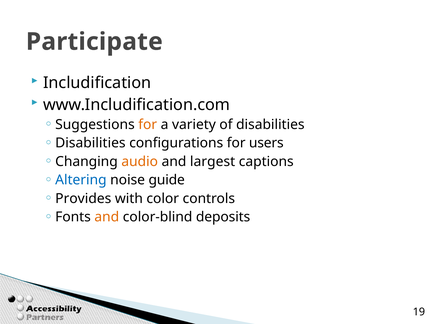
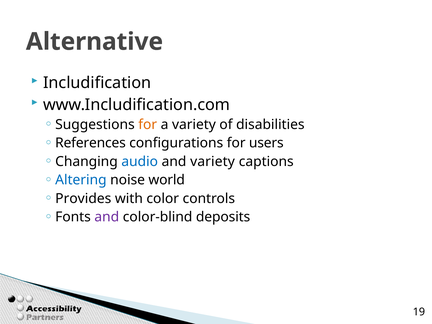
Participate: Participate -> Alternative
Disabilities at (90, 143): Disabilities -> References
audio colour: orange -> blue
and largest: largest -> variety
guide: guide -> world
and at (107, 217) colour: orange -> purple
